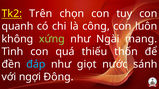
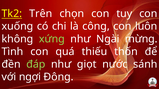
quanh: quanh -> xuống
mang: mang -> mừng
đáp colour: light blue -> light green
